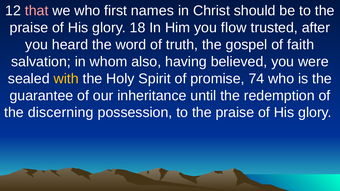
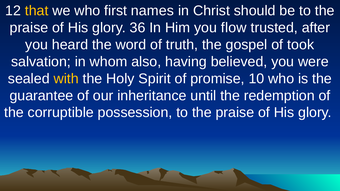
that colour: pink -> yellow
18: 18 -> 36
faith: faith -> took
74: 74 -> 10
discerning: discerning -> corruptible
